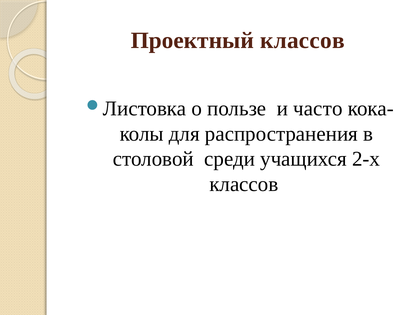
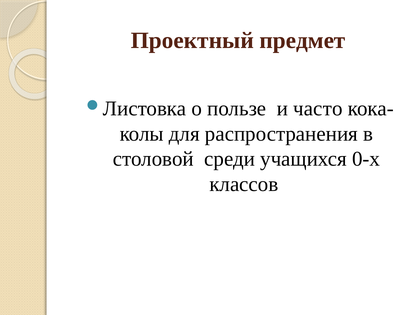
Проектный классов: классов -> предмет
2-х: 2-х -> 0-х
